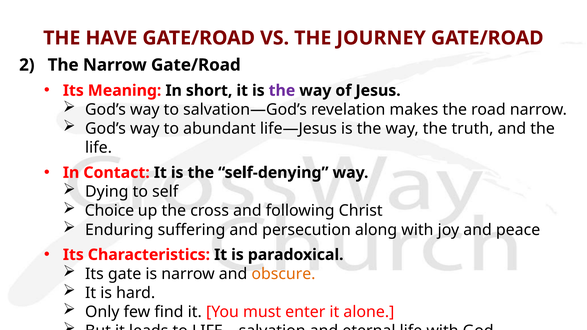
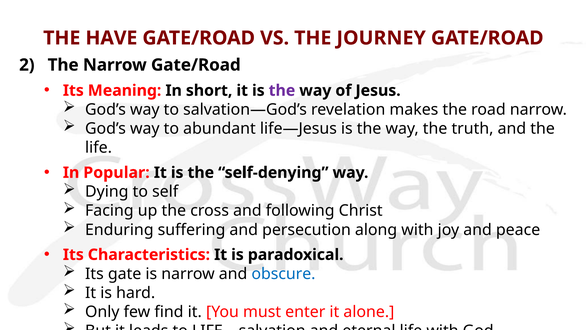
Contact: Contact -> Popular
Choice: Choice -> Facing
obscure colour: orange -> blue
